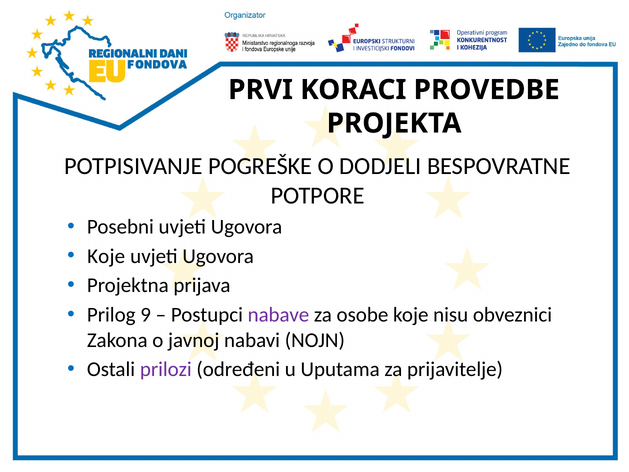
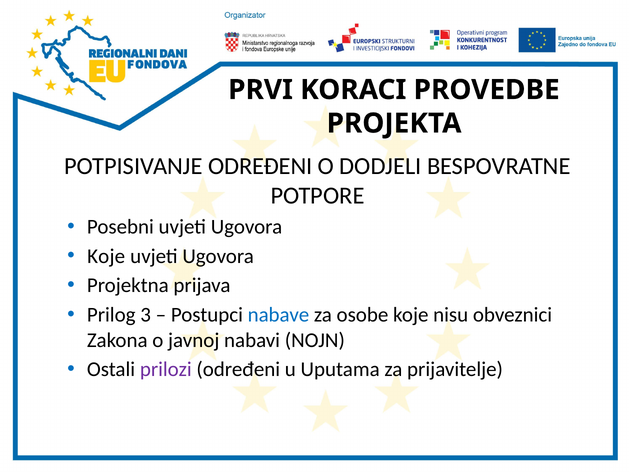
POTPISIVANJE POGREŠKE: POGREŠKE -> ODREĐENI
9: 9 -> 3
nabave colour: purple -> blue
